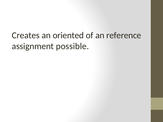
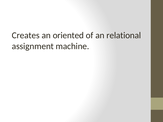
reference: reference -> relational
possible: possible -> machine
